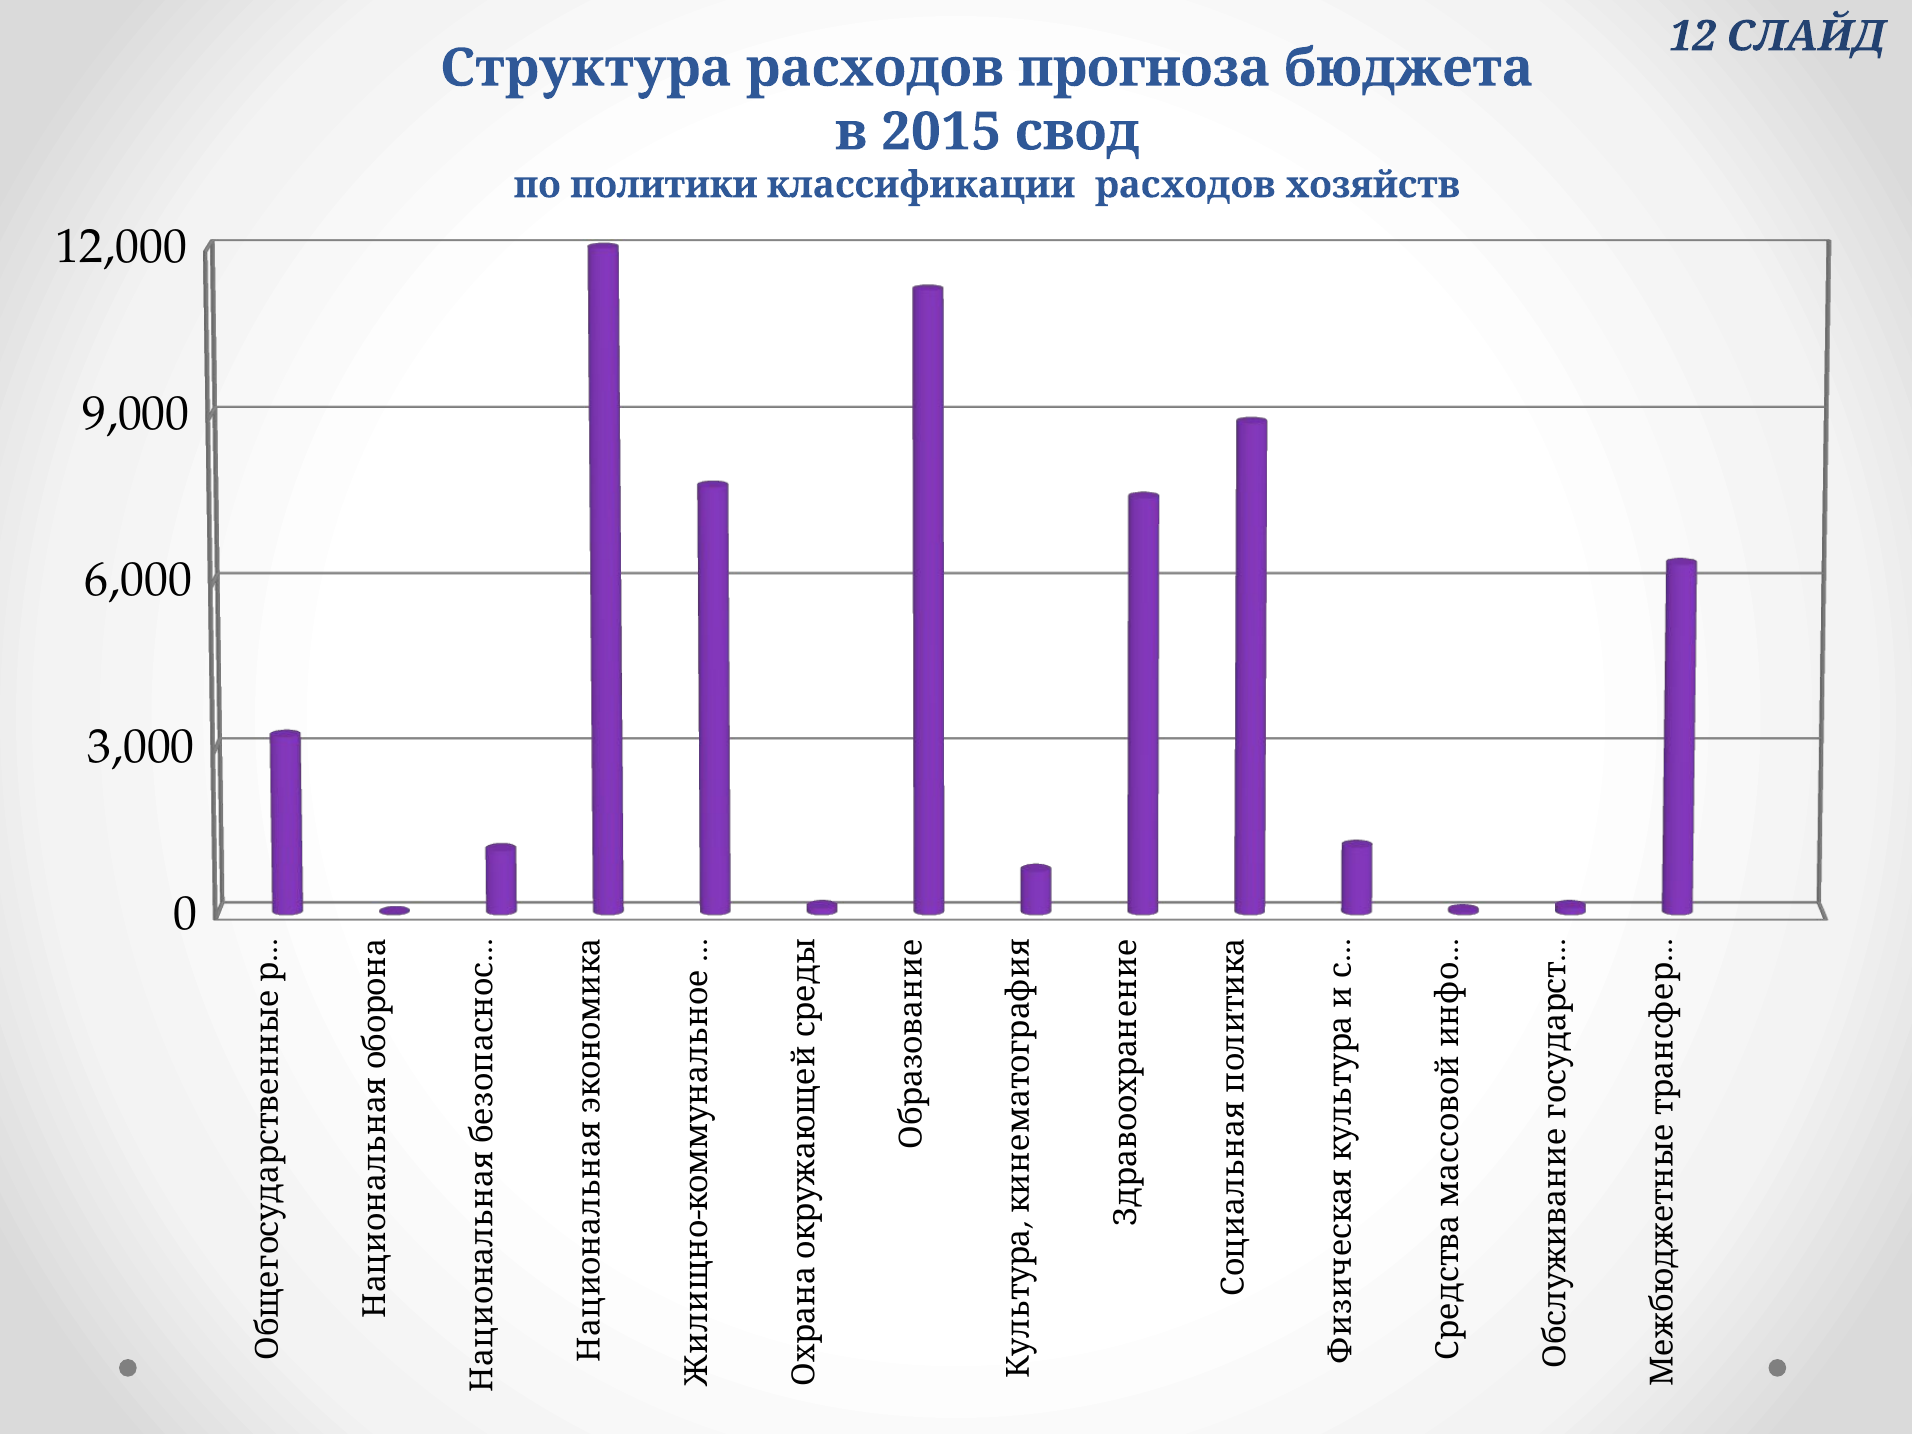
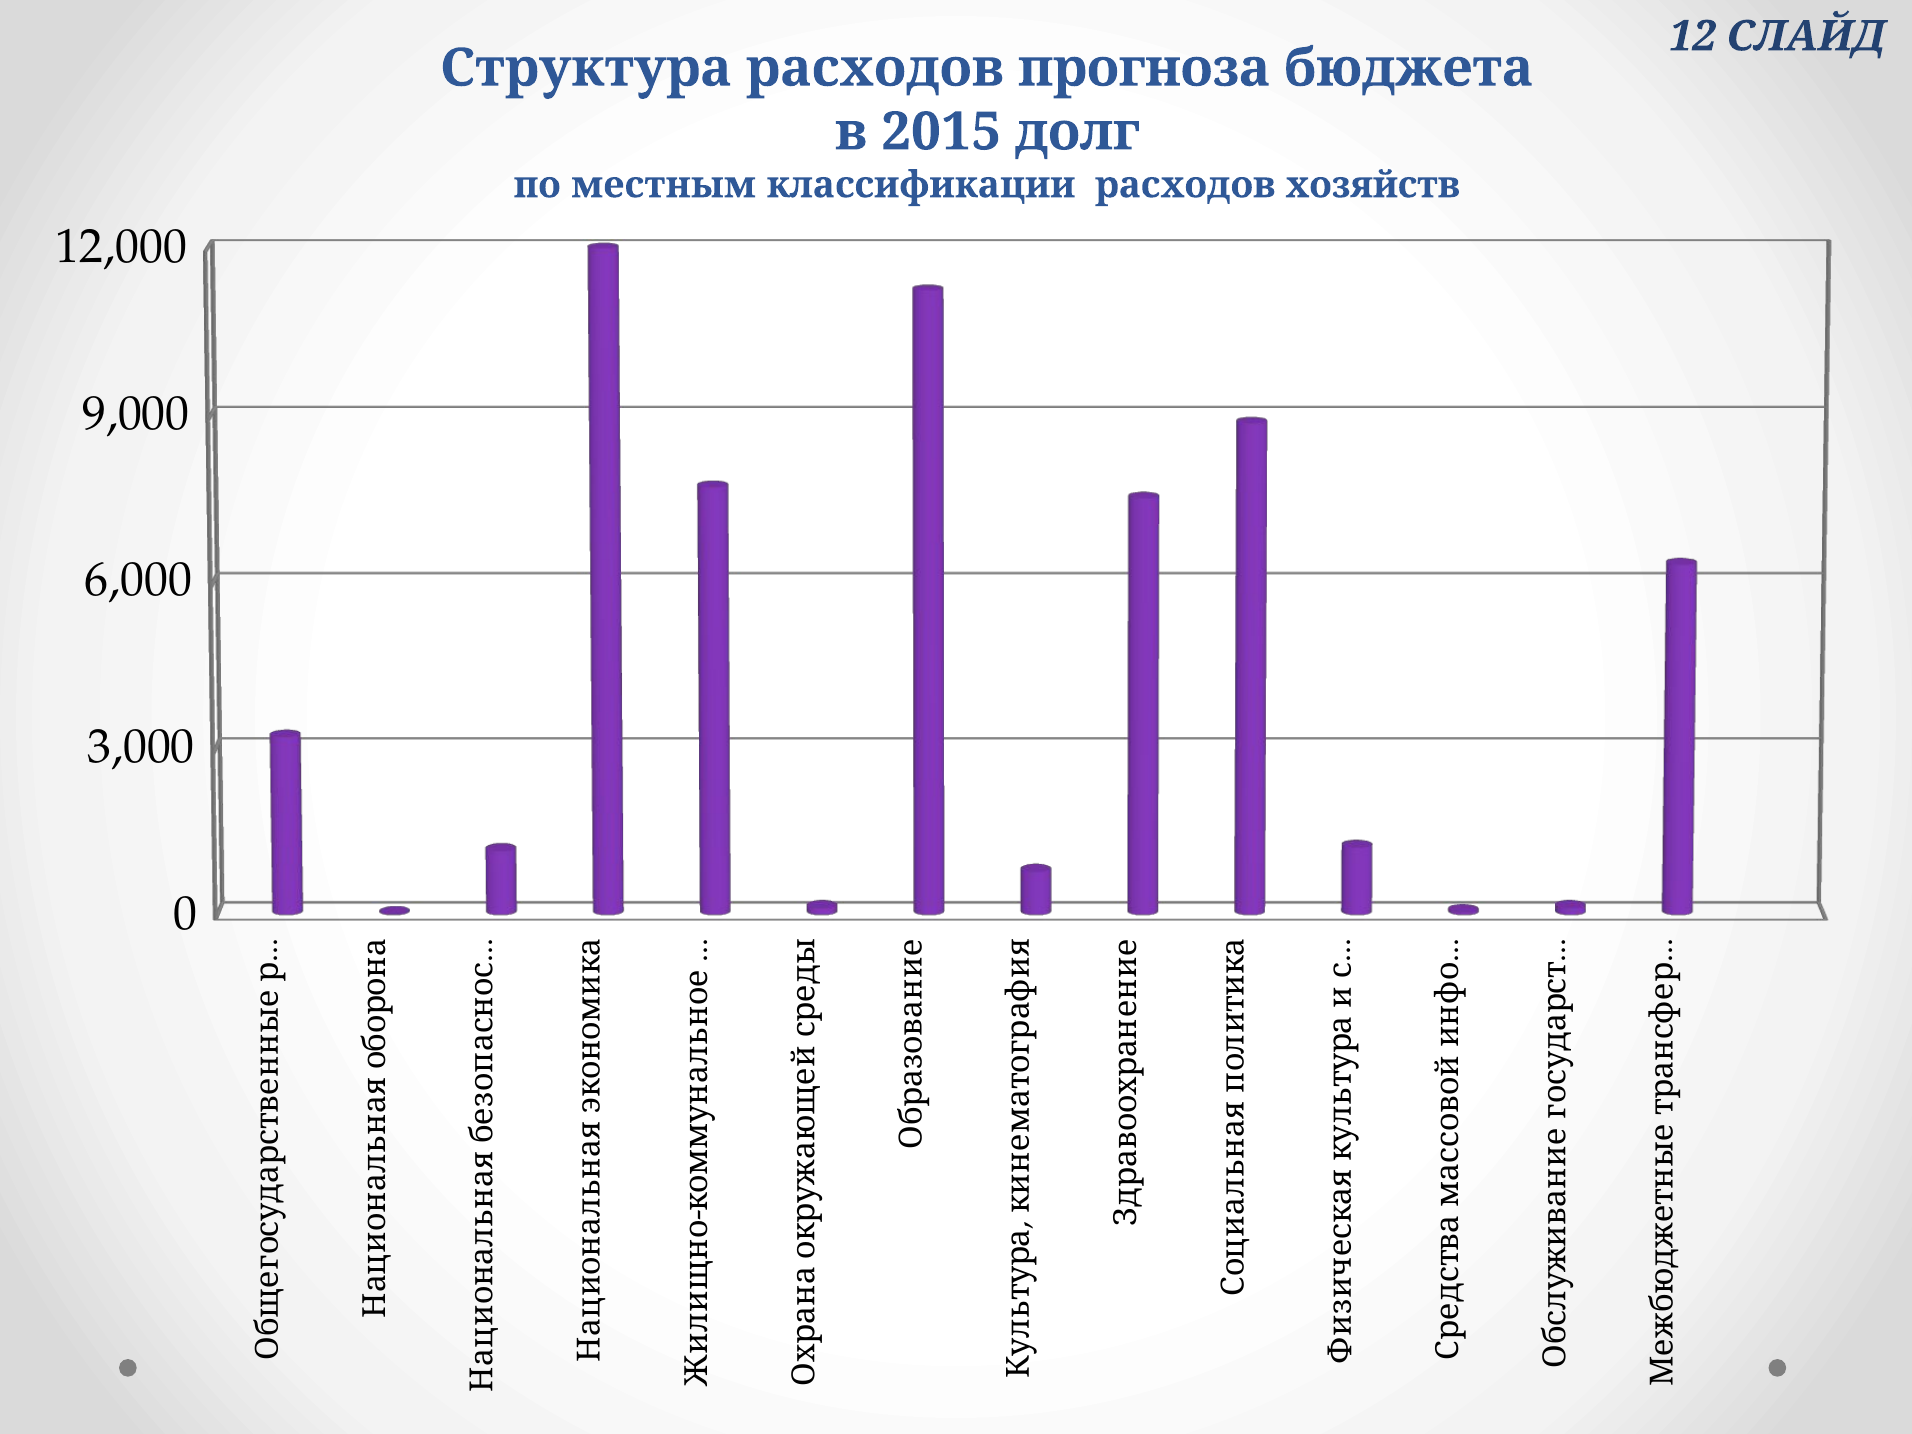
свод: свод -> долг
политики: политики -> местным
